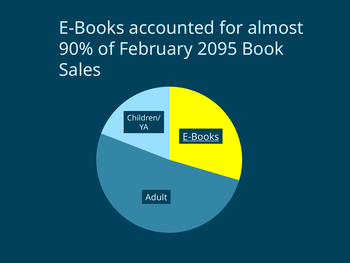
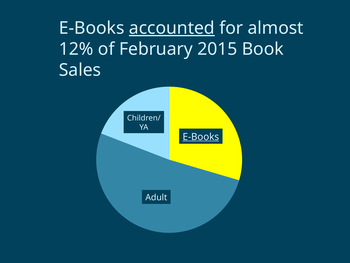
accounted underline: none -> present
90%: 90% -> 12%
2095: 2095 -> 2015
